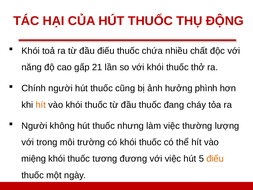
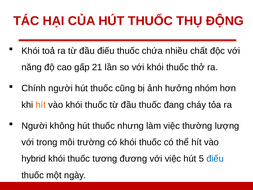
phình: phình -> nhóm
miệng: miệng -> hybrid
điếu at (215, 159) colour: orange -> blue
